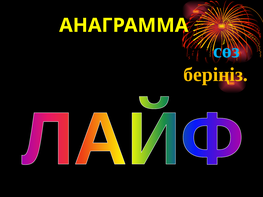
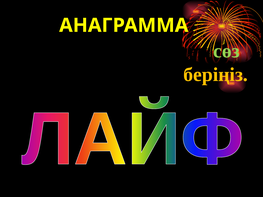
сөз colour: light blue -> light green
